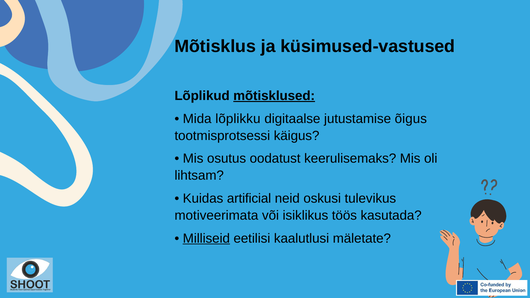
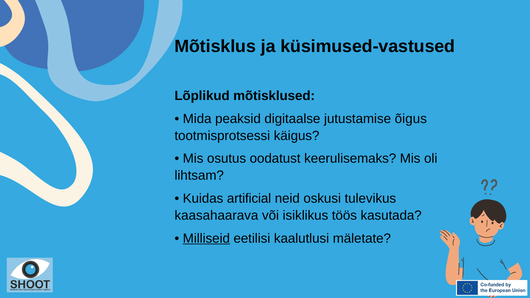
mõtisklused underline: present -> none
lõplikku: lõplikku -> peaksid
motiveerimata: motiveerimata -> kaasahaarava
